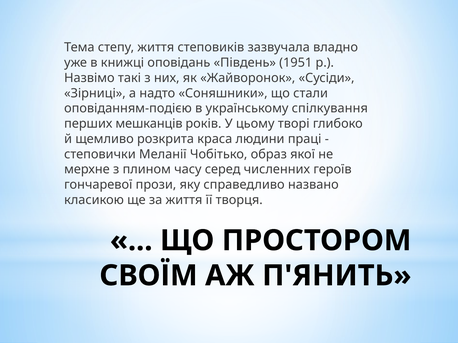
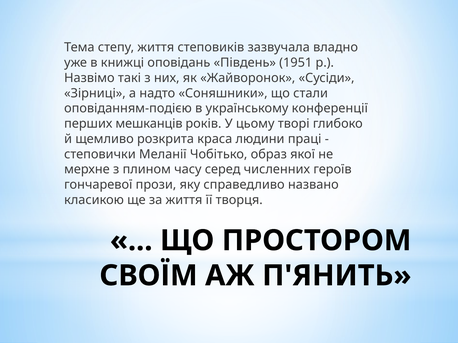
спілкування: спілкування -> конференції
